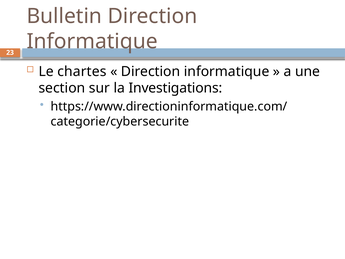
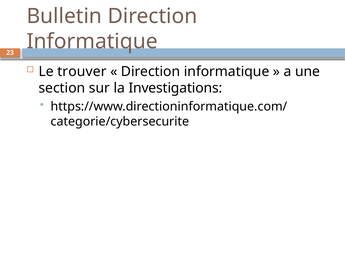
chartes: chartes -> trouver
